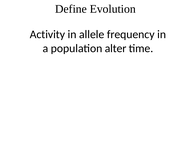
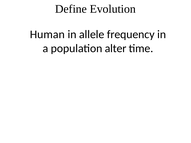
Activity: Activity -> Human
